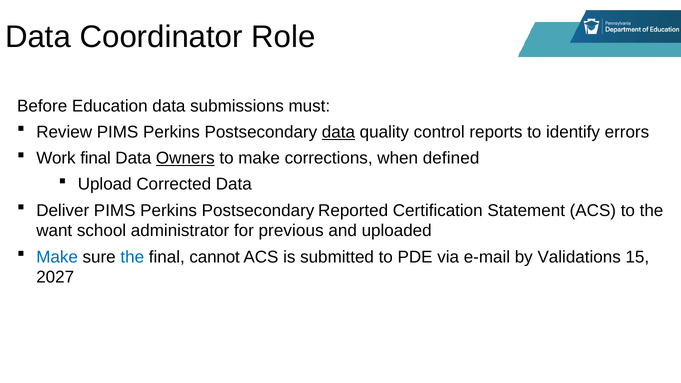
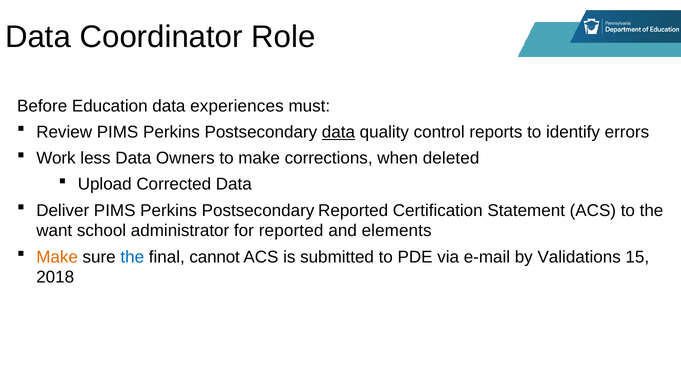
submissions: submissions -> experiences
Work final: final -> less
Owners underline: present -> none
defined: defined -> deleted
for previous: previous -> reported
uploaded: uploaded -> elements
Make at (57, 257) colour: blue -> orange
2027: 2027 -> 2018
